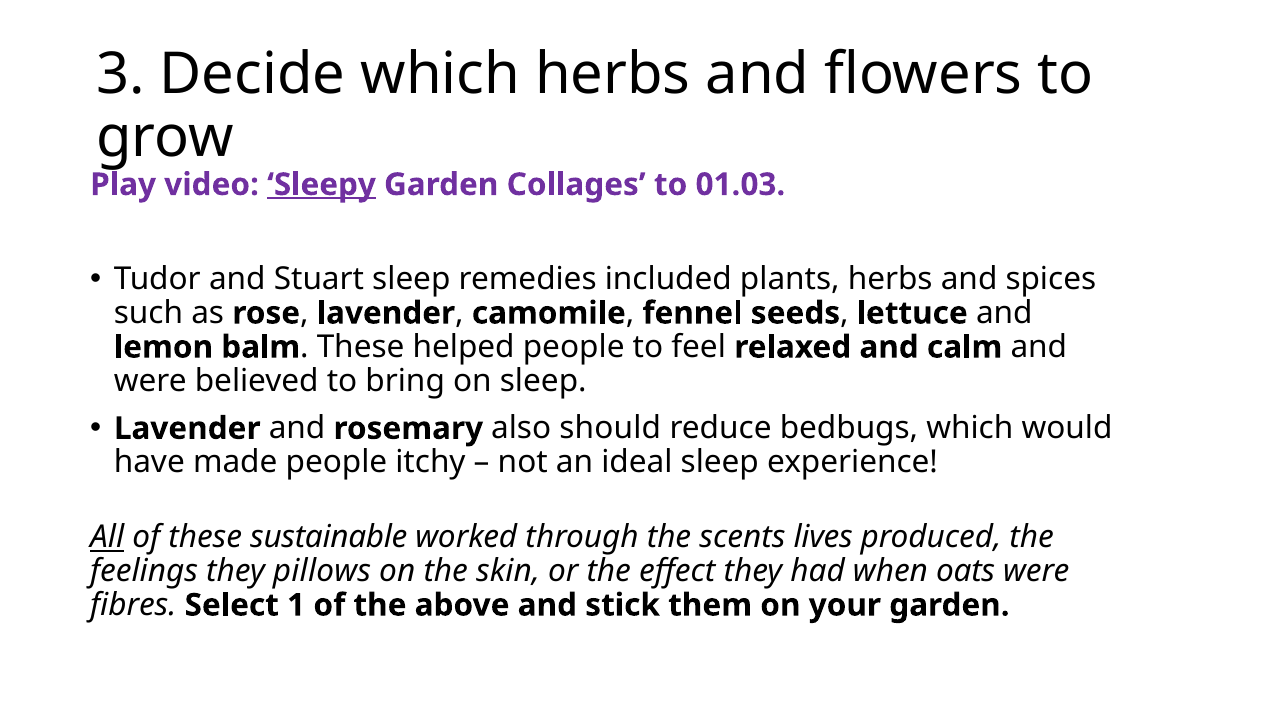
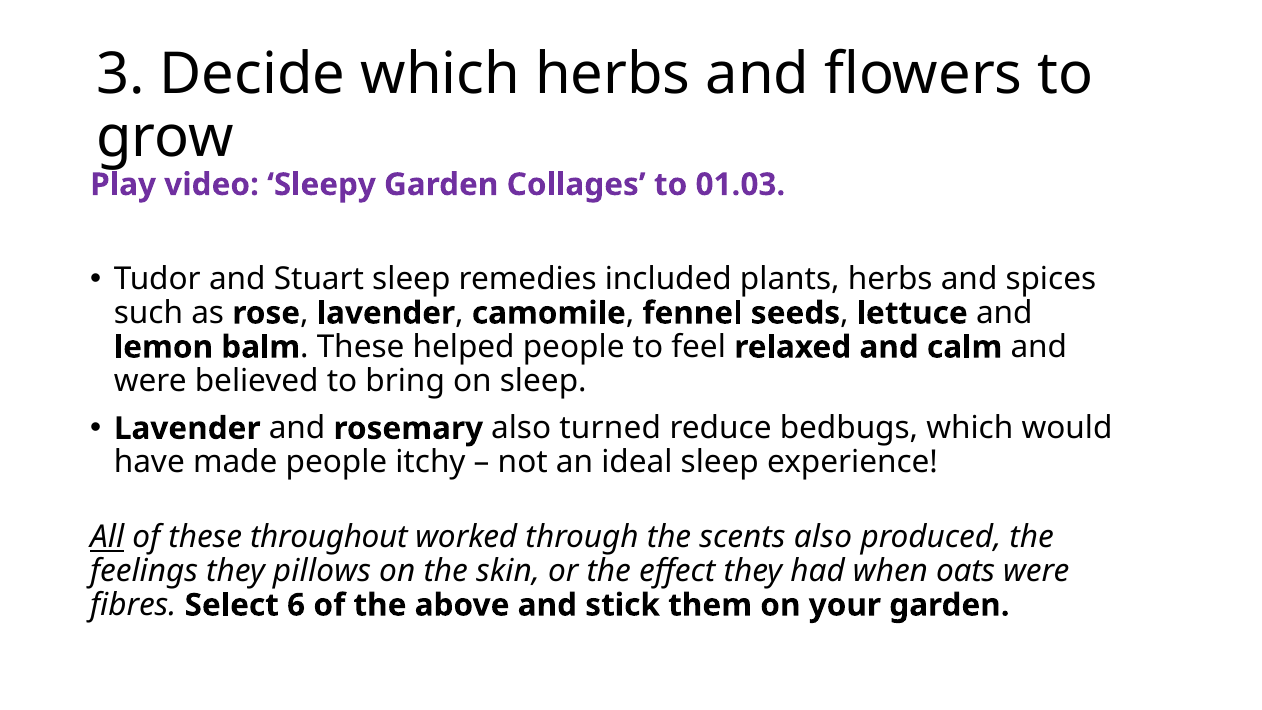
Sleepy underline: present -> none
should: should -> turned
sustainable: sustainable -> throughout
scents lives: lives -> also
1: 1 -> 6
